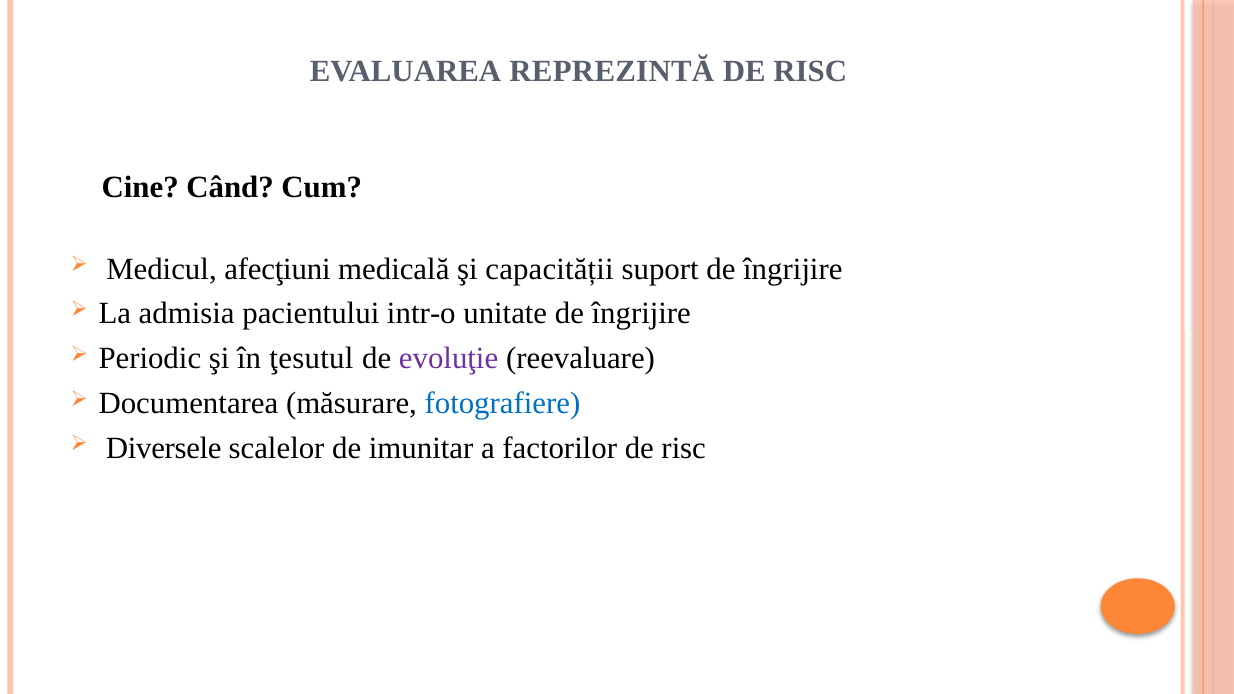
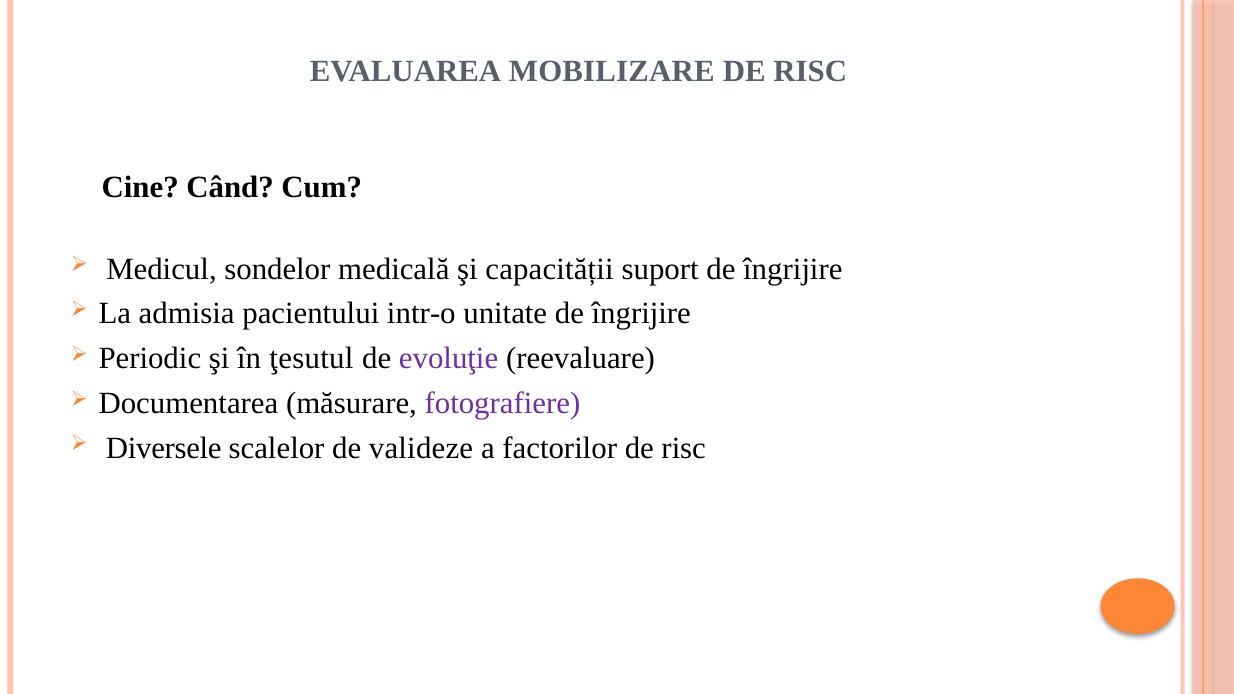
REPREZINTĂ: REPREZINTĂ -> MOBILIZARE
afecţiuni: afecţiuni -> sondelor
fotografiere colour: blue -> purple
imunitar: imunitar -> valideze
